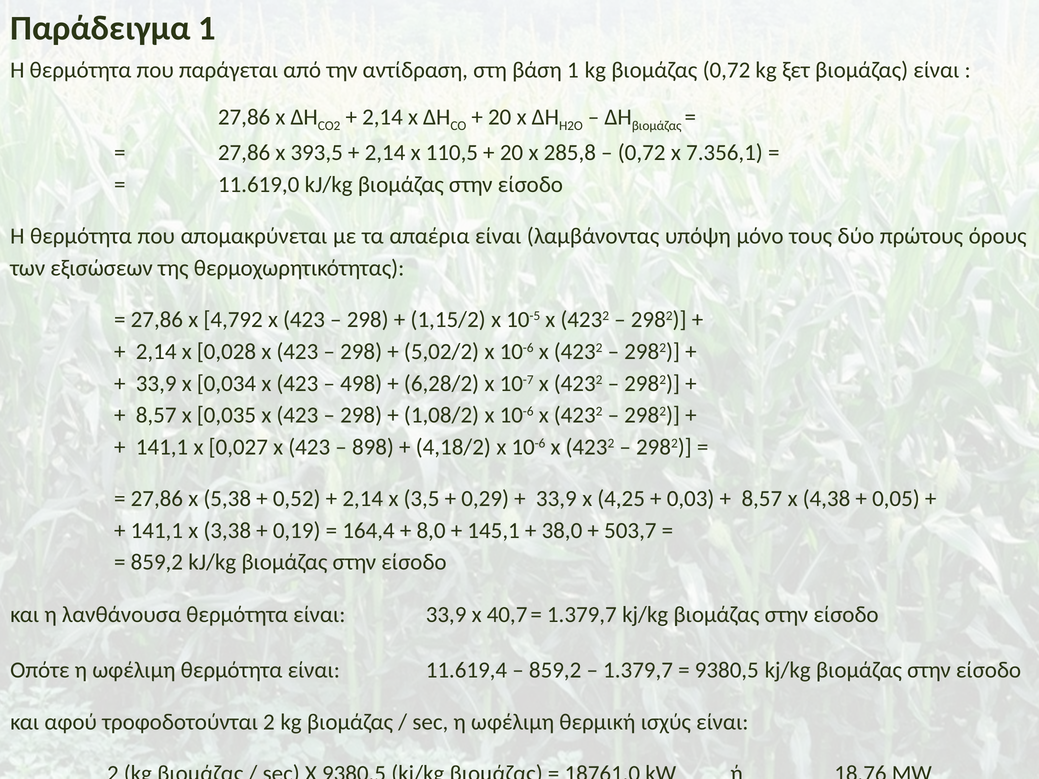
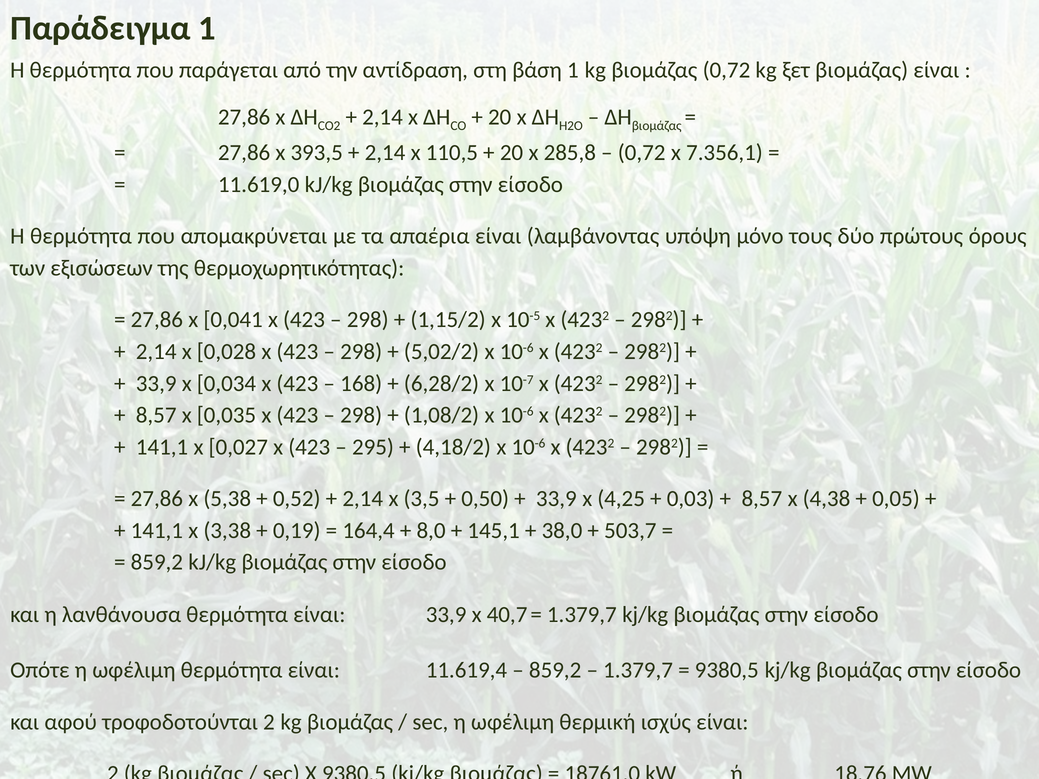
4,792: 4,792 -> 0,041
498: 498 -> 168
898: 898 -> 295
0,29: 0,29 -> 0,50
